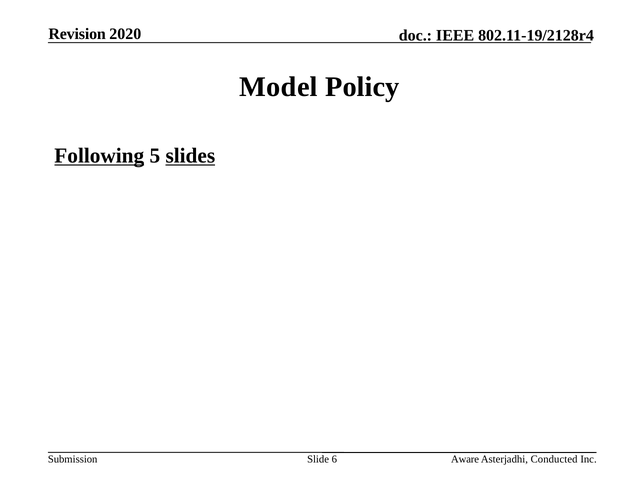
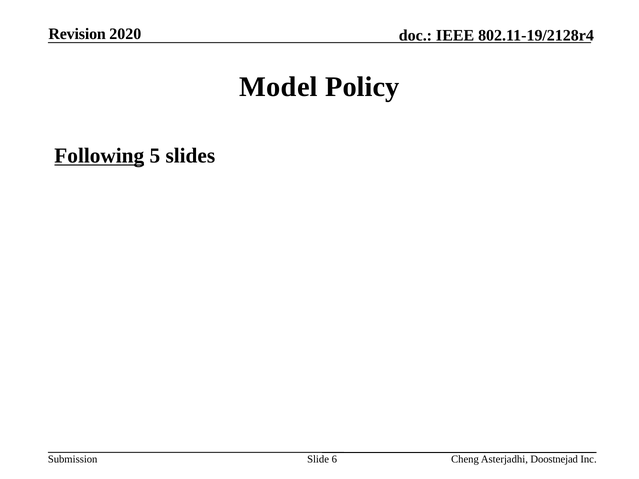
slides underline: present -> none
Aware: Aware -> Cheng
Conducted: Conducted -> Doostnejad
